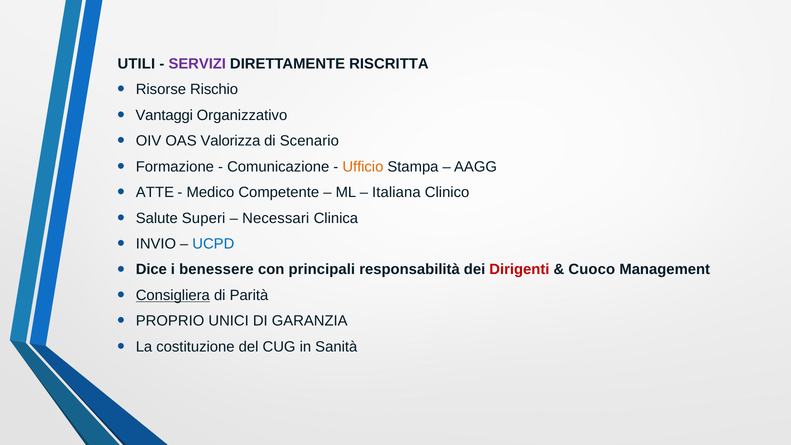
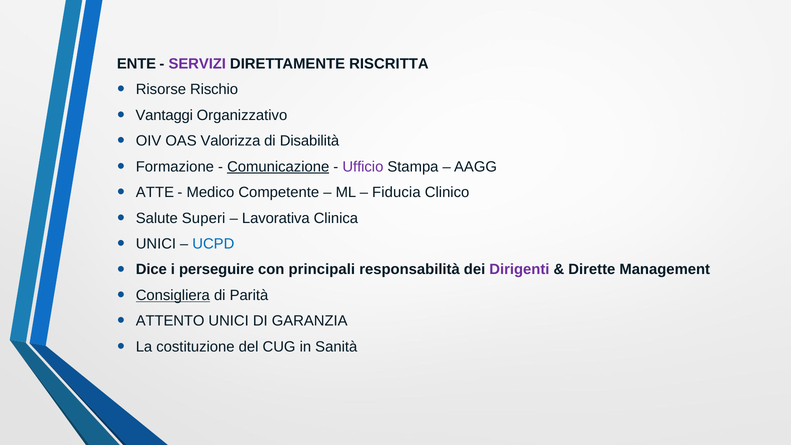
UTILI: UTILI -> ENTE
Scenario: Scenario -> Disabilità
Comunicazione underline: none -> present
Ufficio colour: orange -> purple
Italiana: Italiana -> Fiducia
Necessari: Necessari -> Lavorativa
INVIO at (156, 244): INVIO -> UNICI
benessere: benessere -> perseguire
Dirigenti colour: red -> purple
Cuoco: Cuoco -> Dirette
PROPRIO: PROPRIO -> ATTENTO
